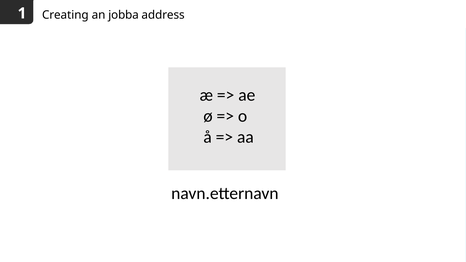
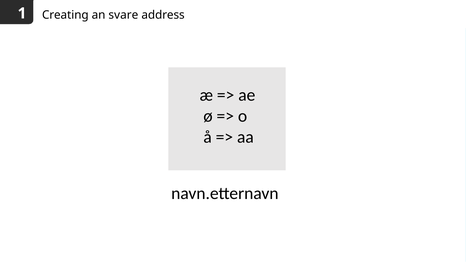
jobba: jobba -> svare
